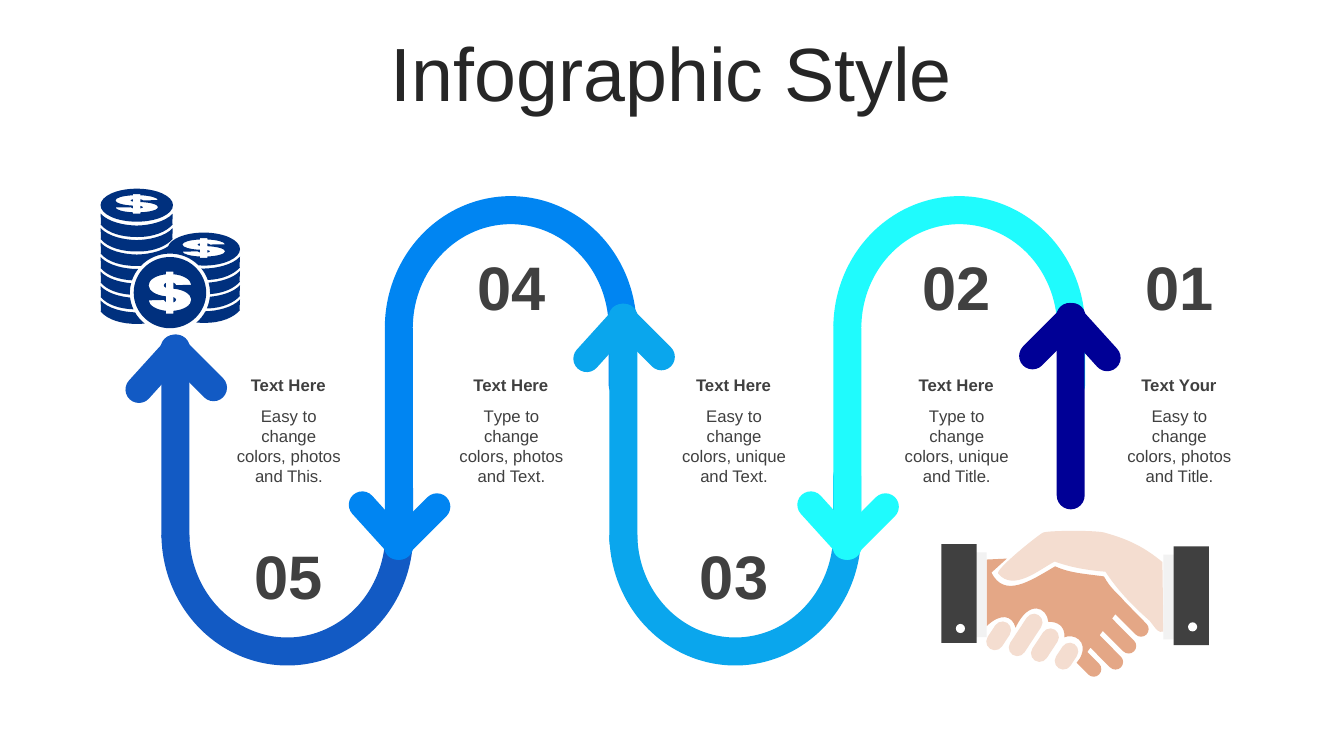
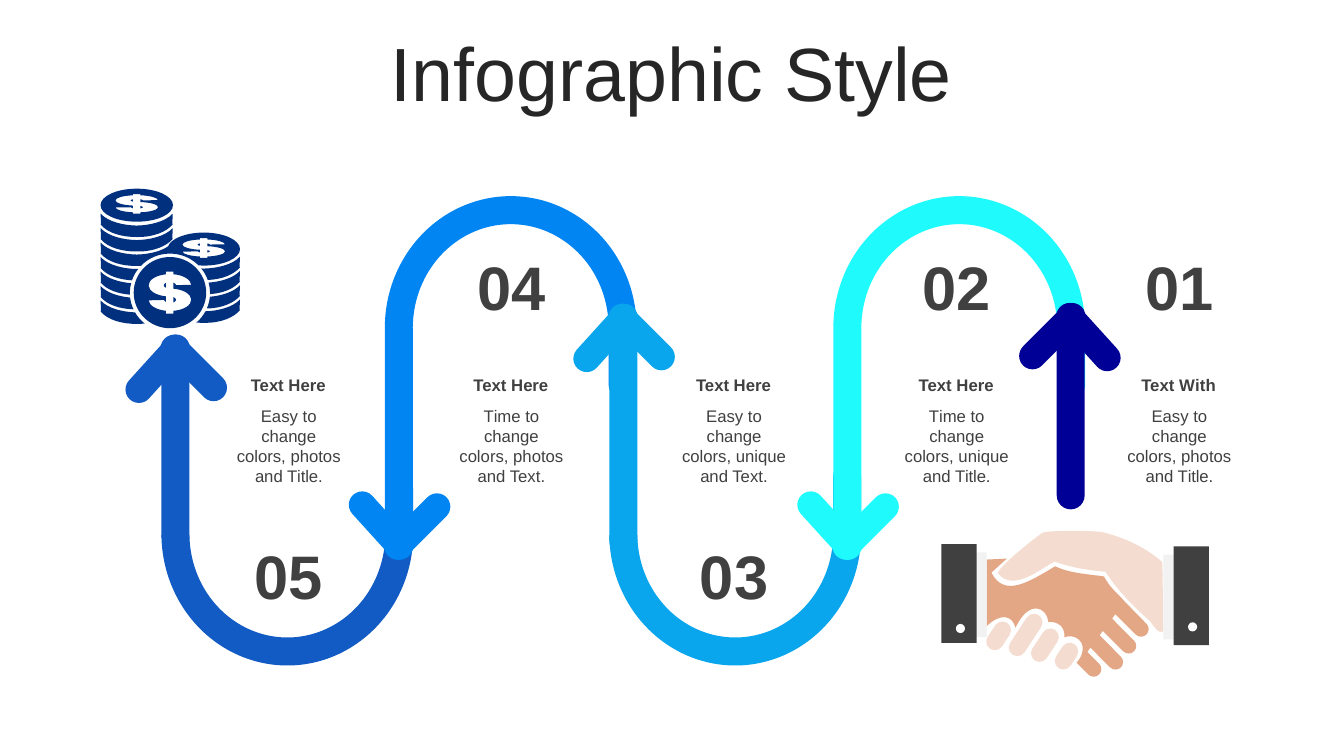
Your: Your -> With
Type at (502, 416): Type -> Time
Type at (947, 416): Type -> Time
This at (305, 477): This -> Title
